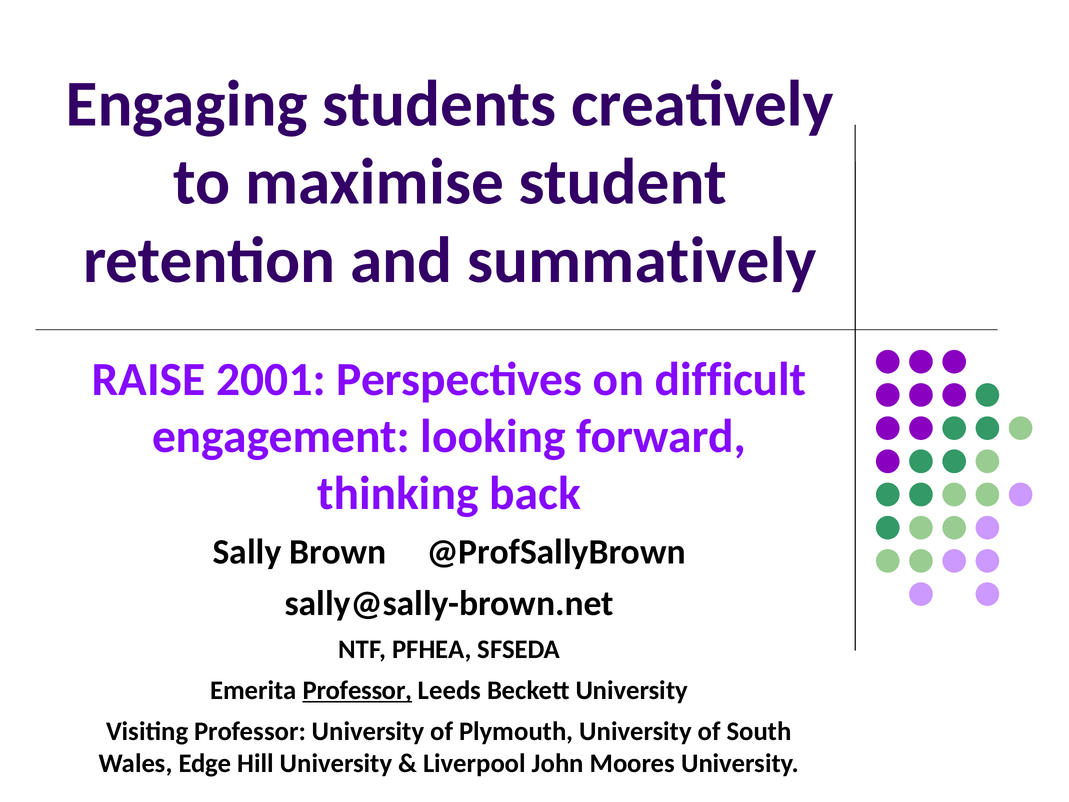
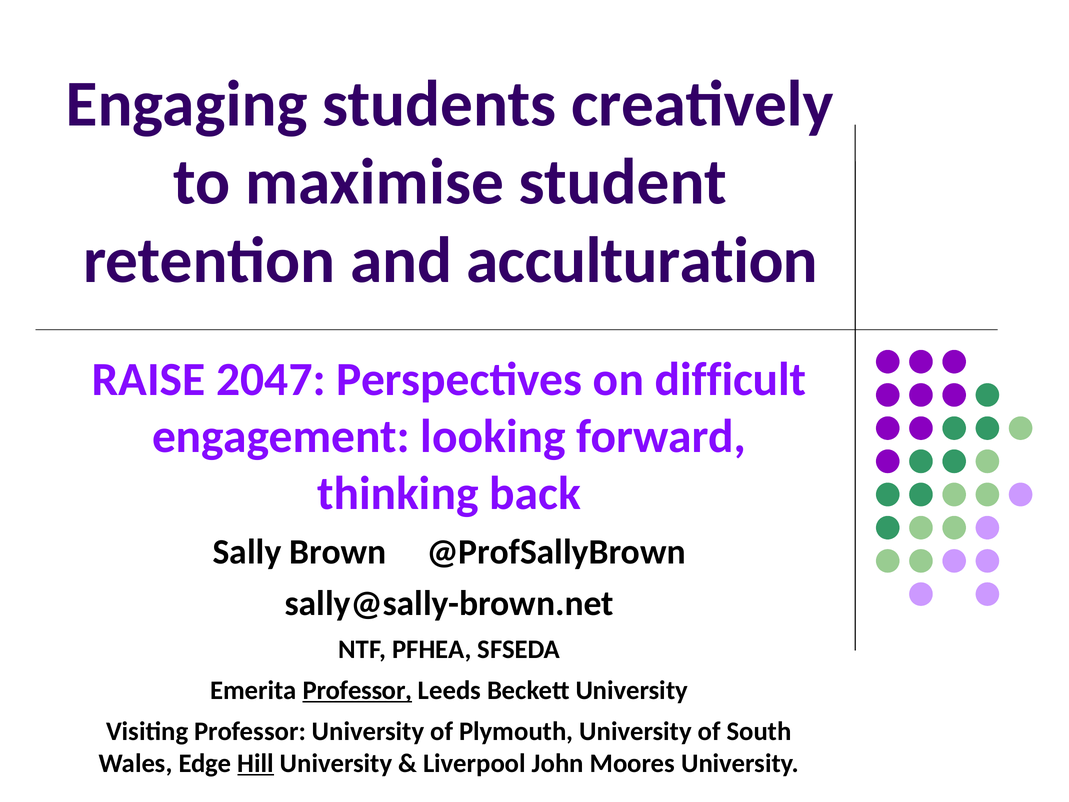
summatively: summatively -> acculturation
2001: 2001 -> 2047
Hill underline: none -> present
